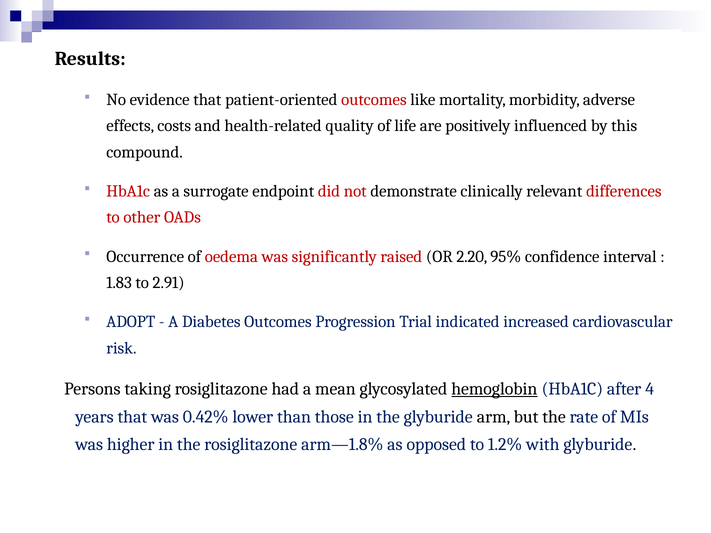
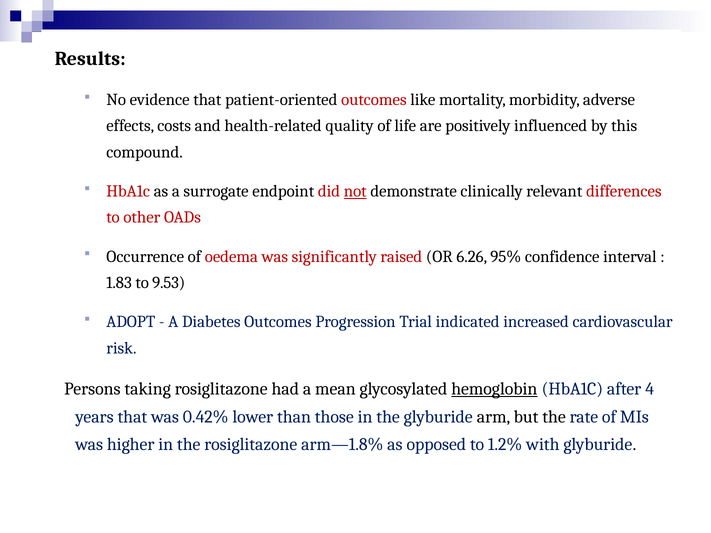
not underline: none -> present
2.20: 2.20 -> 6.26
2.91: 2.91 -> 9.53
